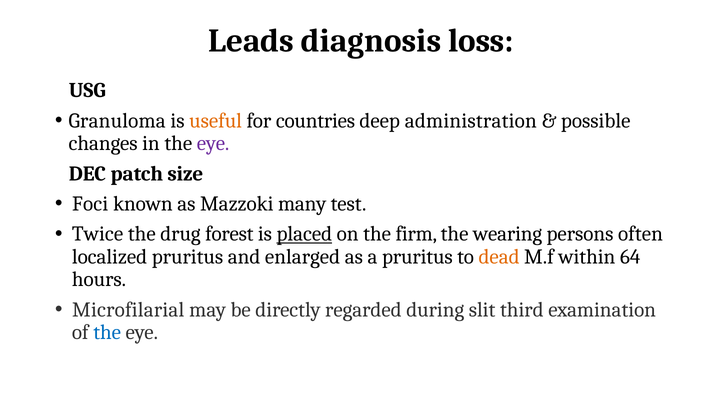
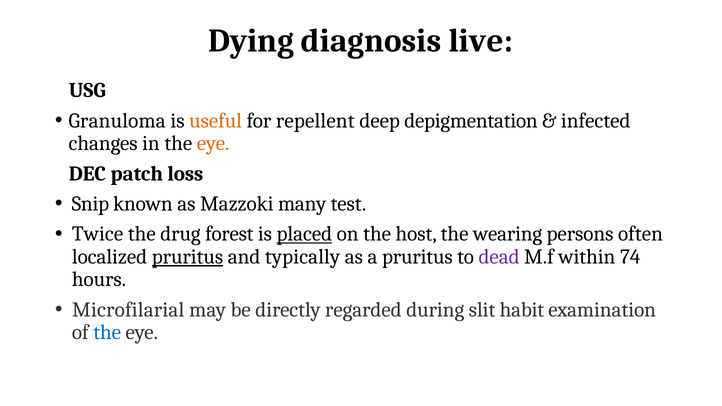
Leads: Leads -> Dying
loss: loss -> live
countries: countries -> repellent
administration: administration -> depigmentation
possible: possible -> infected
eye at (213, 143) colour: purple -> orange
size: size -> loss
Foci: Foci -> Snip
firm: firm -> host
pruritus at (187, 257) underline: none -> present
enlarged: enlarged -> typically
dead colour: orange -> purple
64: 64 -> 74
third: third -> habit
